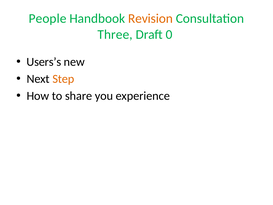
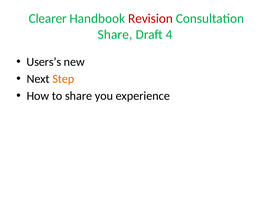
People: People -> Clearer
Revision colour: orange -> red
Three at (115, 34): Three -> Share
0: 0 -> 4
